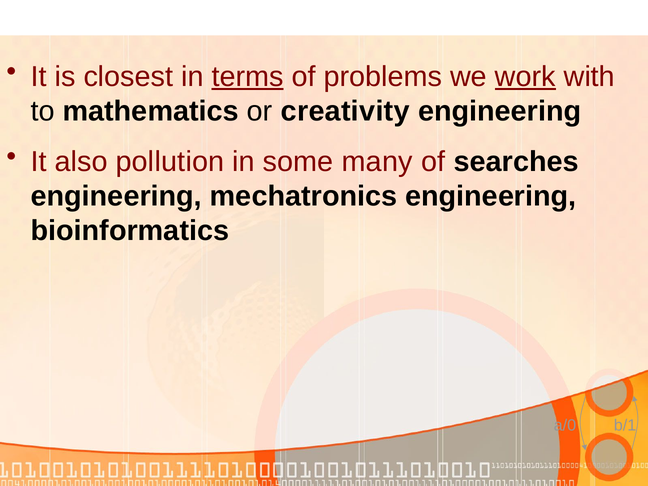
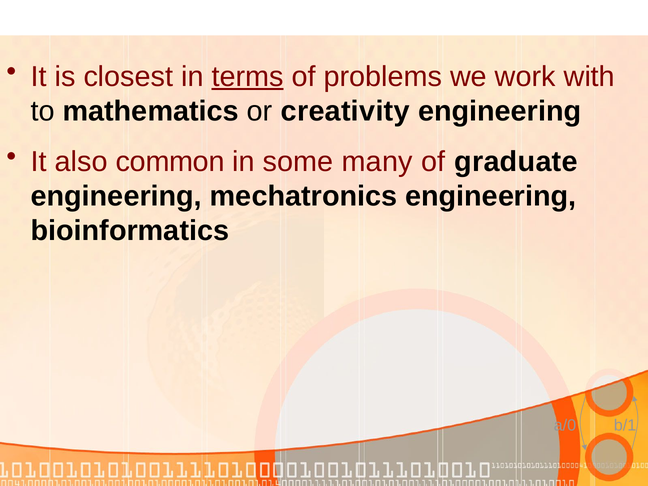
work underline: present -> none
pollution: pollution -> common
searches: searches -> graduate
